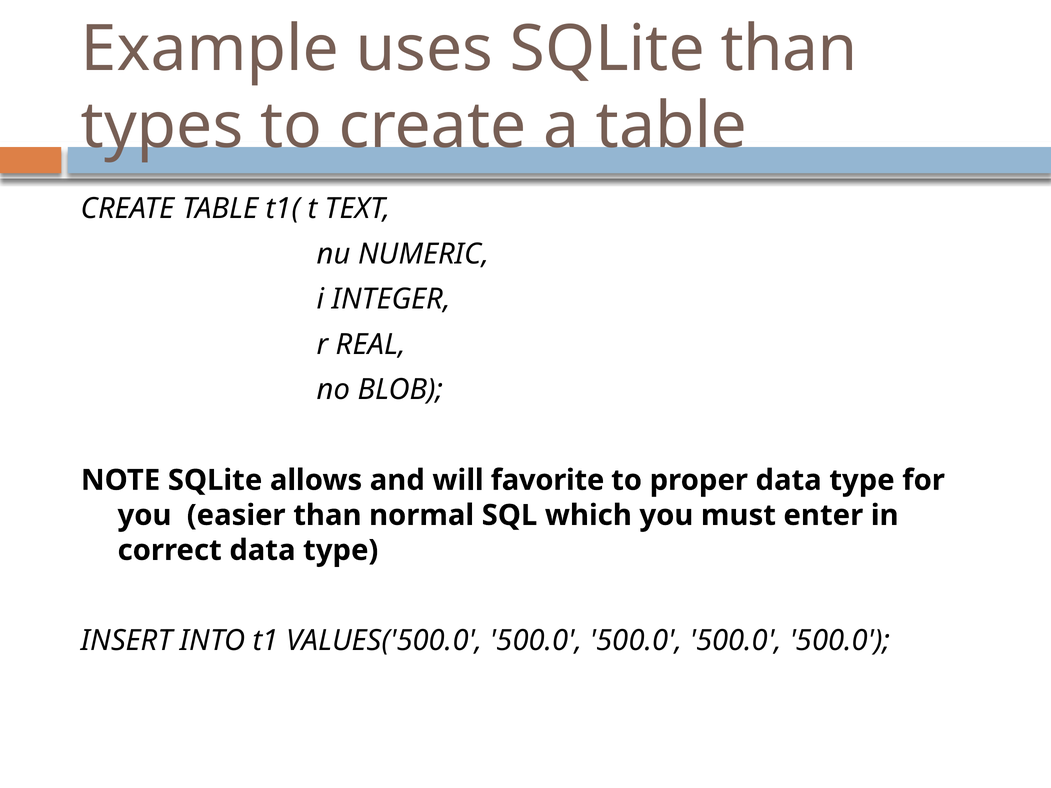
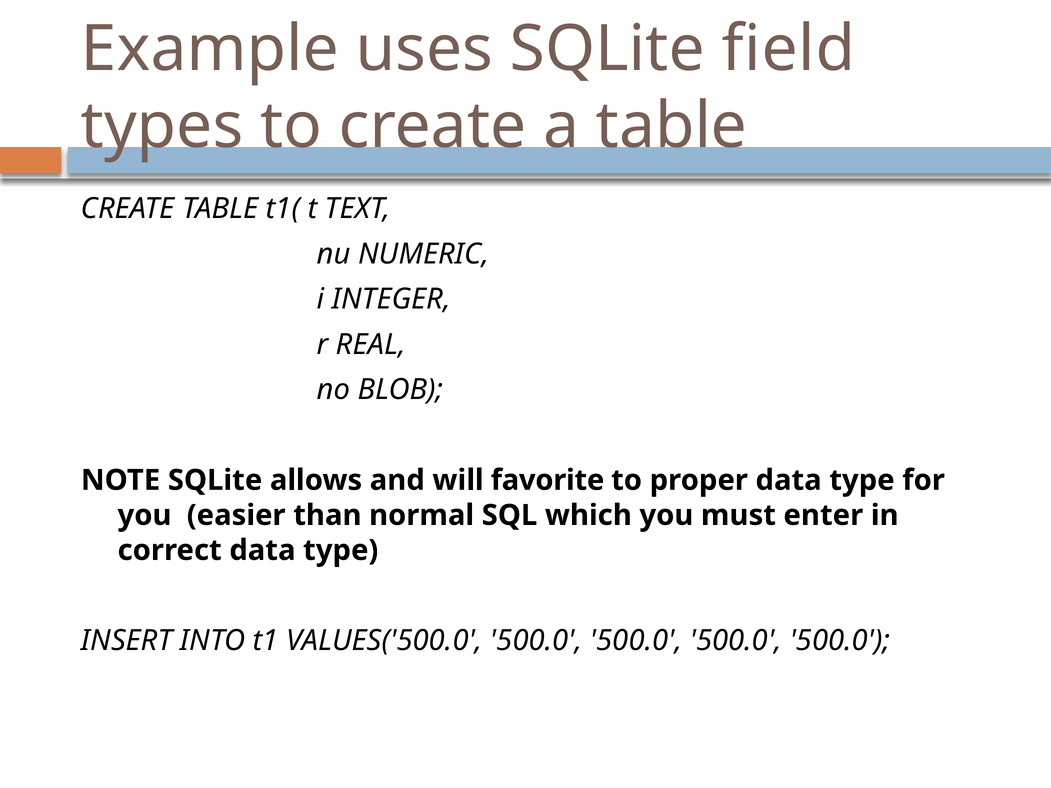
SQLite than: than -> field
